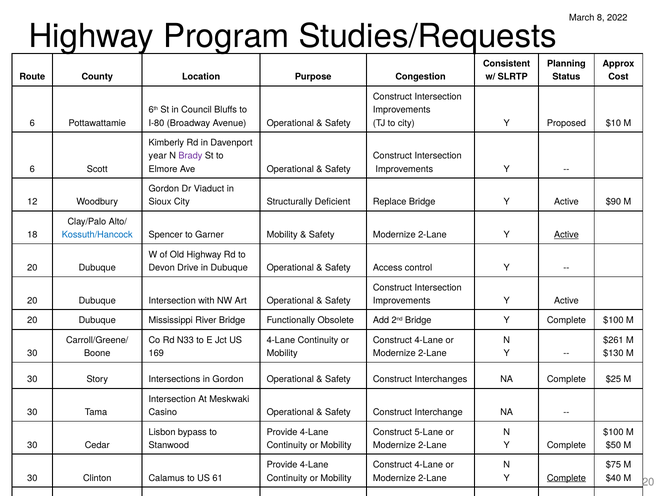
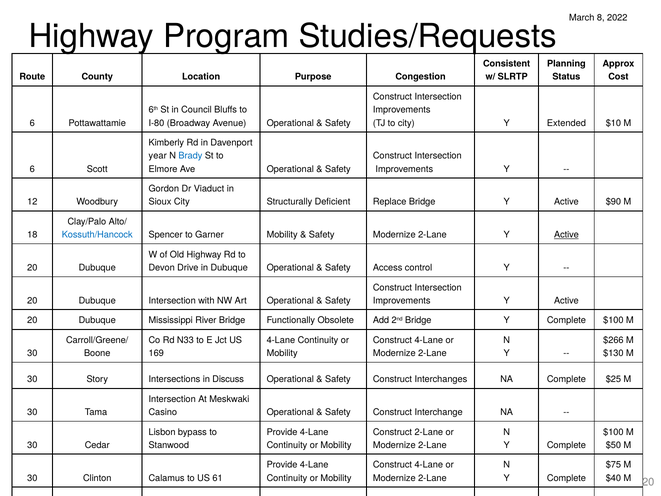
Proposed: Proposed -> Extended
Brady colour: purple -> blue
$261: $261 -> $266
in Gordon: Gordon -> Discuss
Construct 5-Lane: 5-Lane -> 2-Lane
Complete at (566, 478) underline: present -> none
